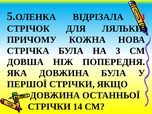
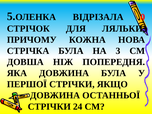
4: 4 -> 0
14: 14 -> 24
